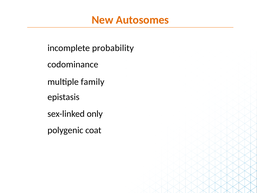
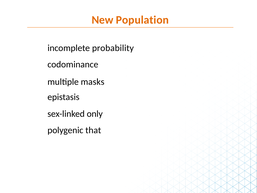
Autosomes: Autosomes -> Population
family: family -> masks
coat: coat -> that
